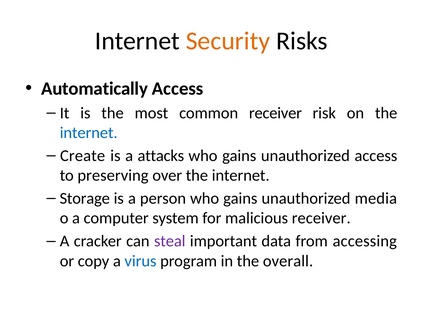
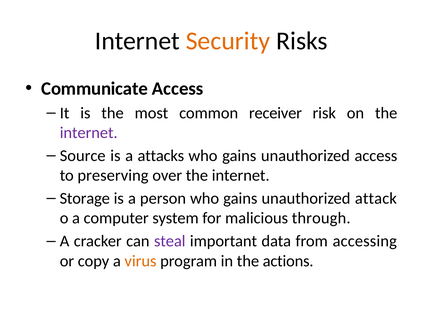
Automatically: Automatically -> Communicate
internet at (89, 133) colour: blue -> purple
Create: Create -> Source
media: media -> attack
malicious receiver: receiver -> through
virus colour: blue -> orange
overall: overall -> actions
